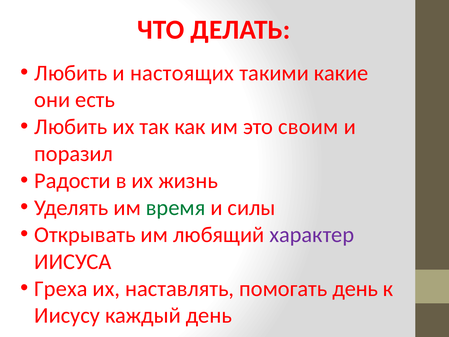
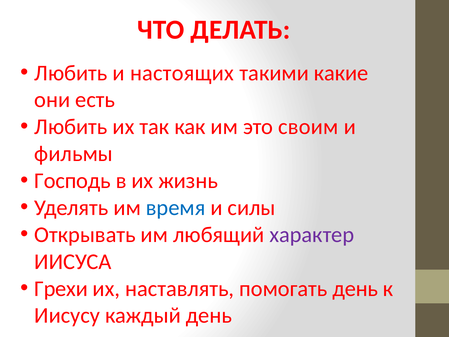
поразил: поразил -> фильмы
Радости: Радости -> Господь
время colour: green -> blue
Греха: Греха -> Грехи
